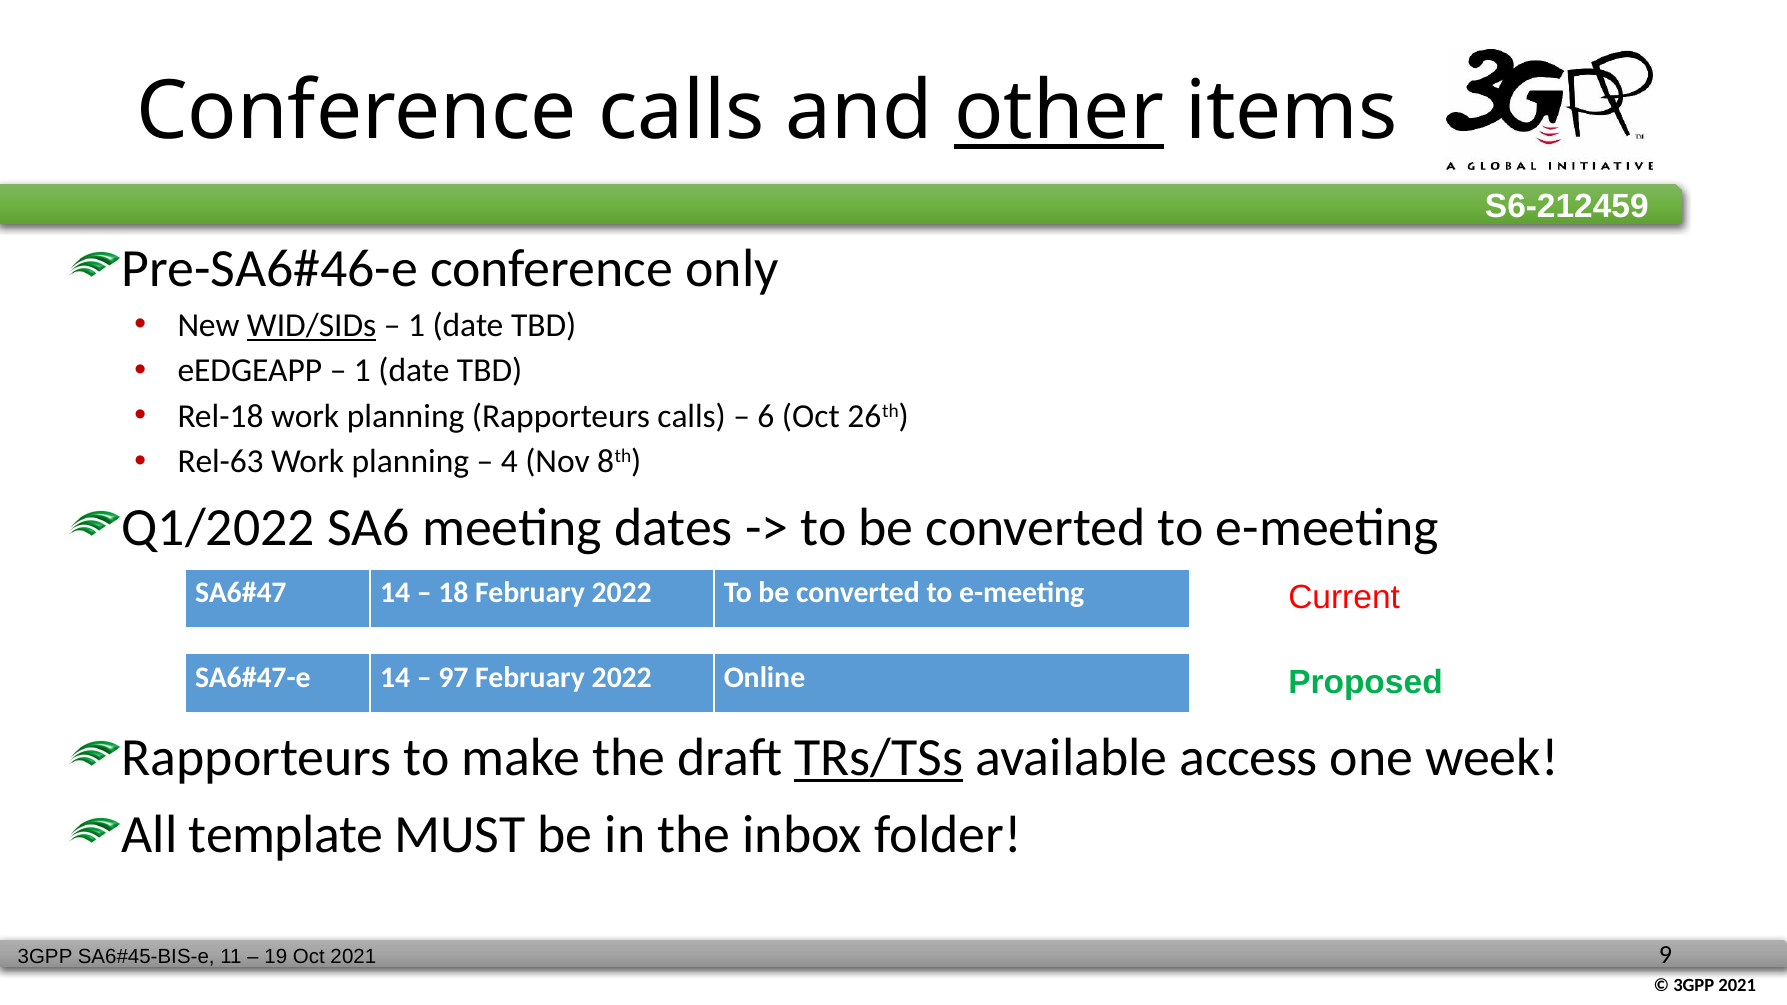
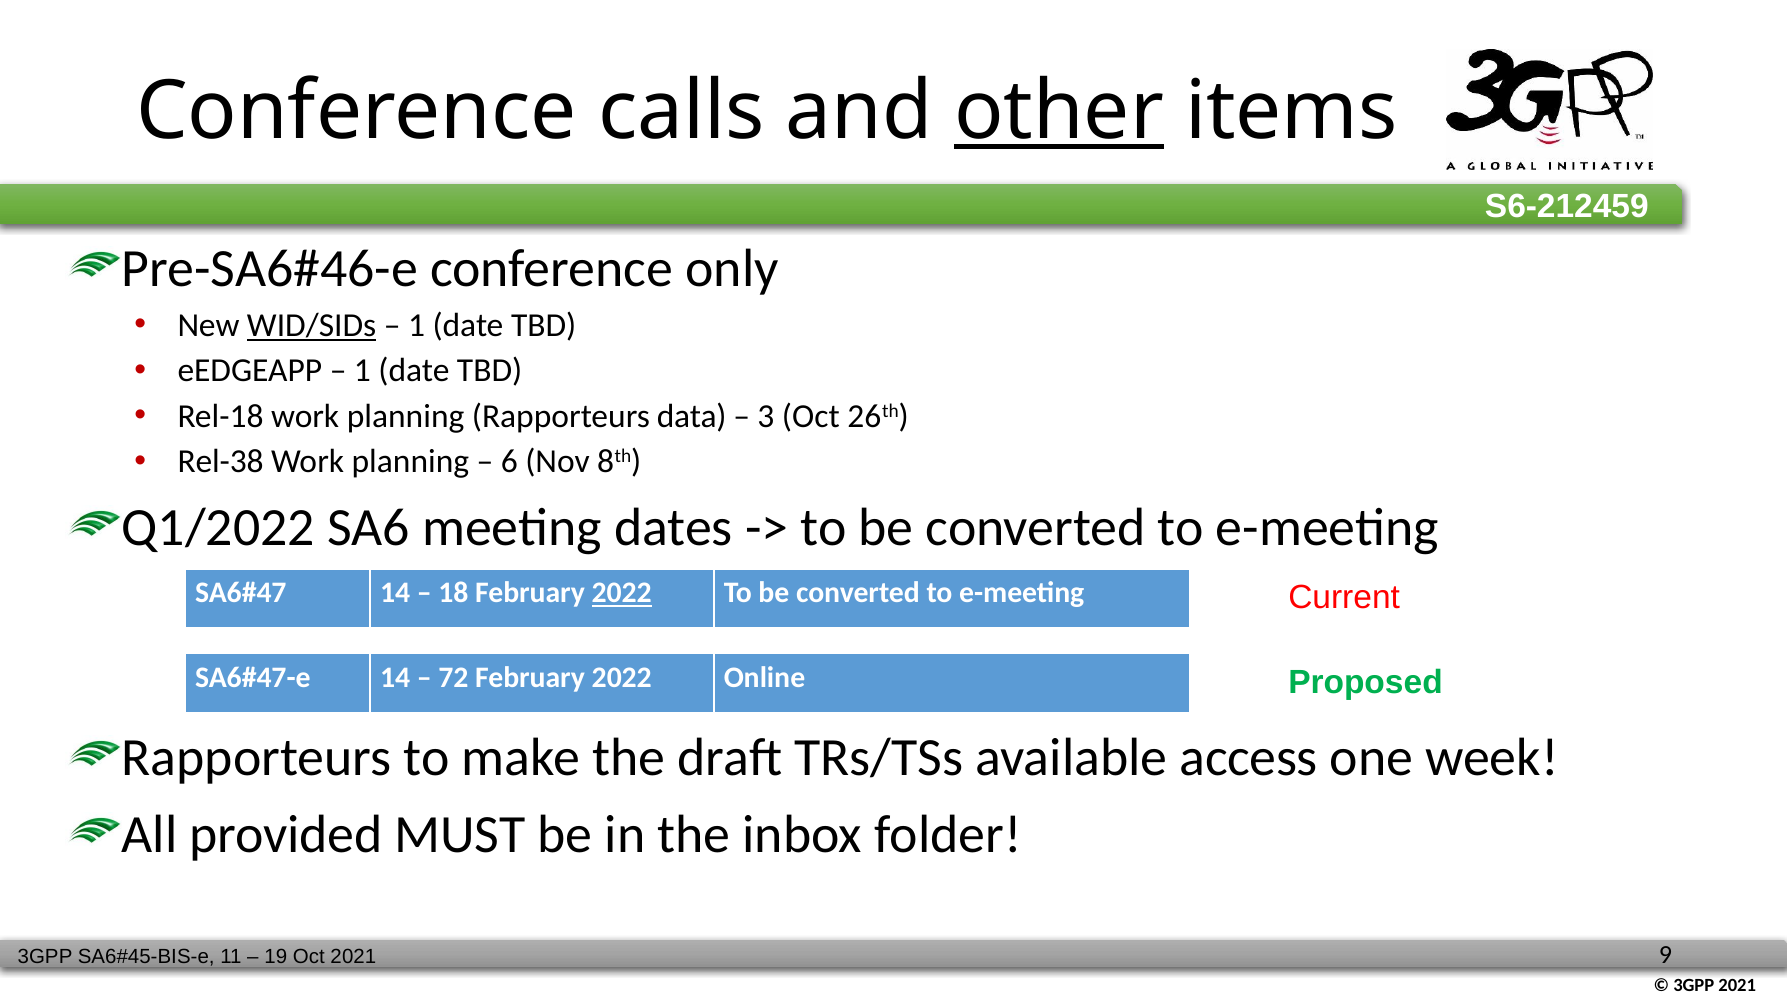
Rapporteurs calls: calls -> data
6: 6 -> 3
Rel-63: Rel-63 -> Rel-38
4: 4 -> 6
2022 at (622, 593) underline: none -> present
97: 97 -> 72
TRs/TSs underline: present -> none
template: template -> provided
